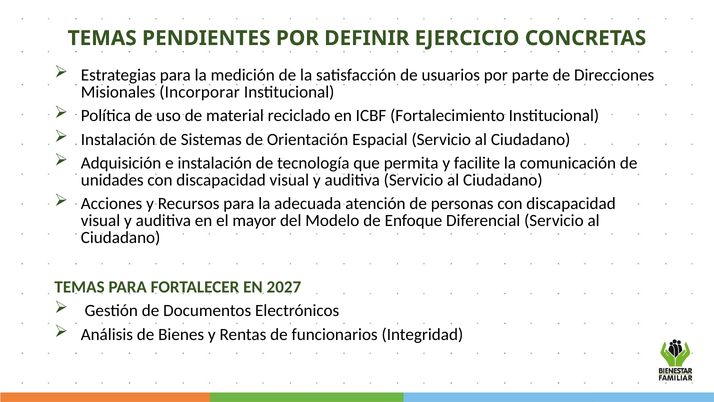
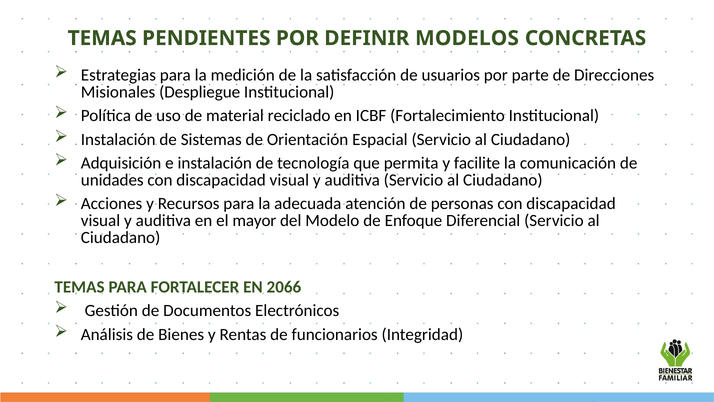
EJERCICIO: EJERCICIO -> MODELOS
Incorporar: Incorporar -> Despliegue
2027: 2027 -> 2066
